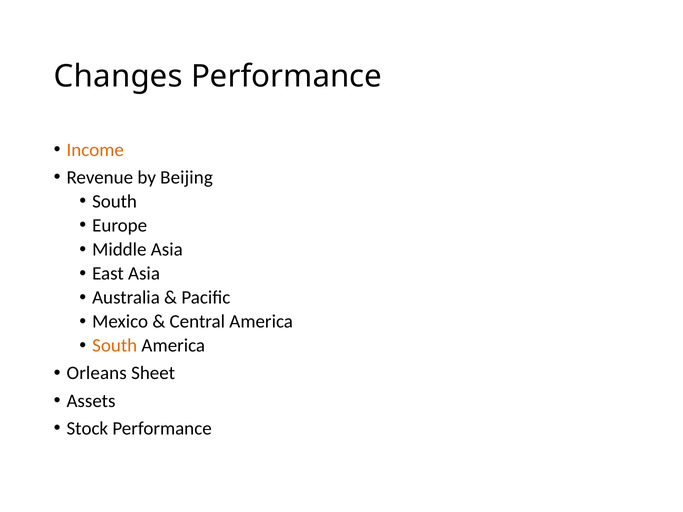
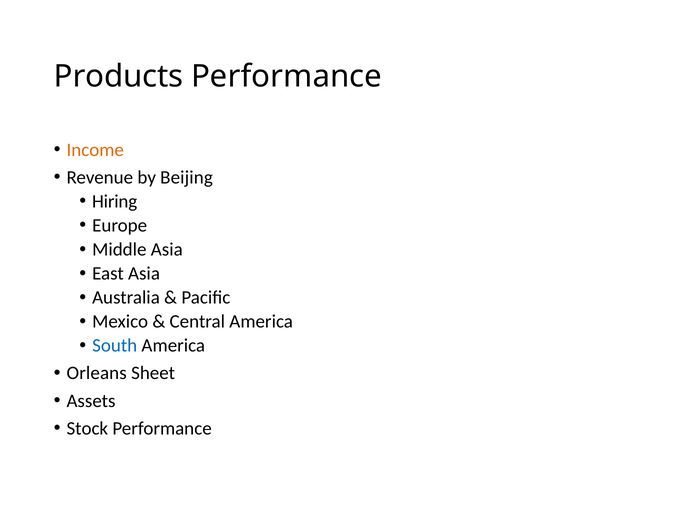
Changes: Changes -> Products
South at (115, 202): South -> Hiring
South at (115, 346) colour: orange -> blue
